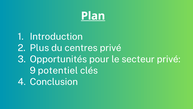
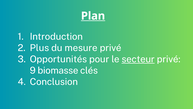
centres: centres -> mesure
secteur underline: none -> present
potentiel: potentiel -> biomasse
